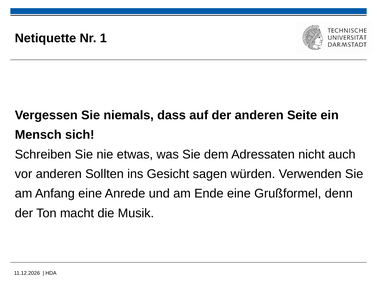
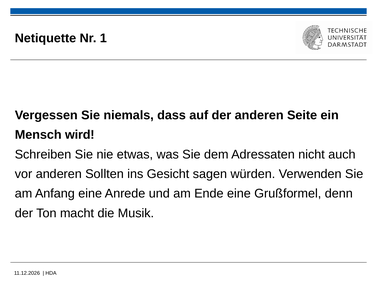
sich: sich -> wird
